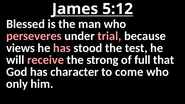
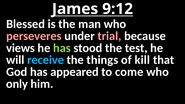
5:12: 5:12 -> 9:12
has at (62, 48) colour: pink -> light green
receive colour: pink -> light blue
strong: strong -> things
full: full -> kill
character: character -> appeared
